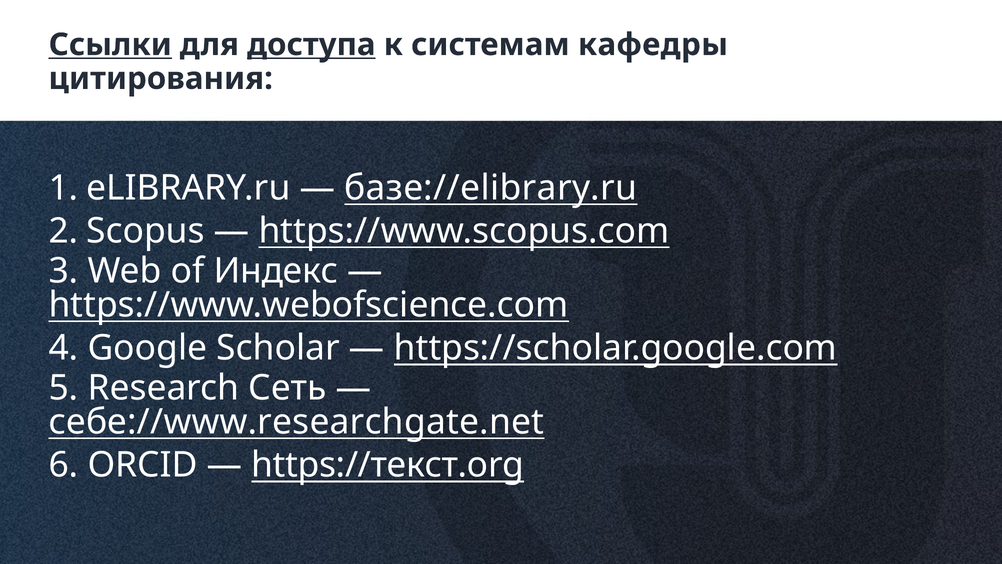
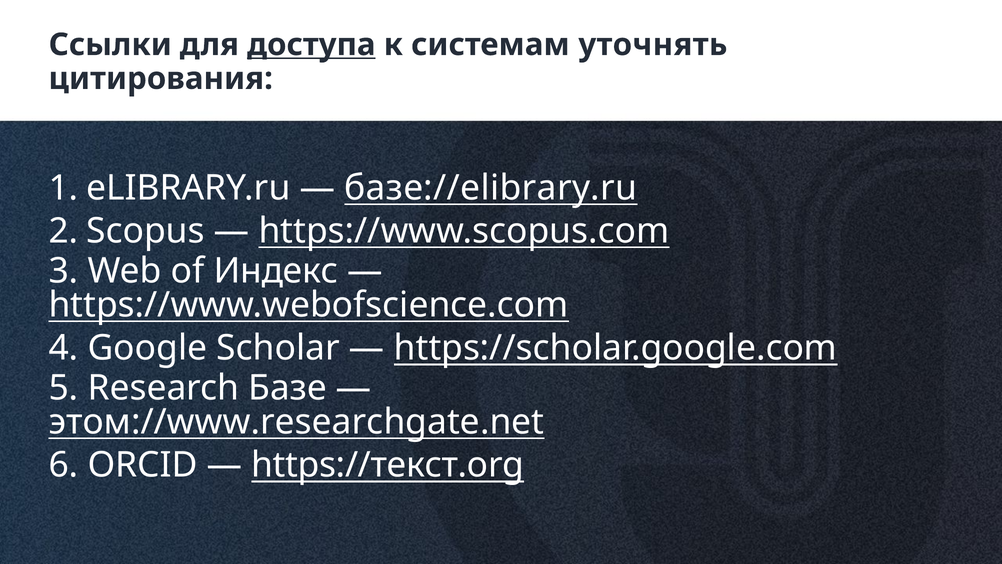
Ссылки underline: present -> none
кафедры: кафедры -> уточнять
Сеть: Сеть -> Базе
себе://www.researchgate.net: себе://www.researchgate.net -> этом://www.researchgate.net
